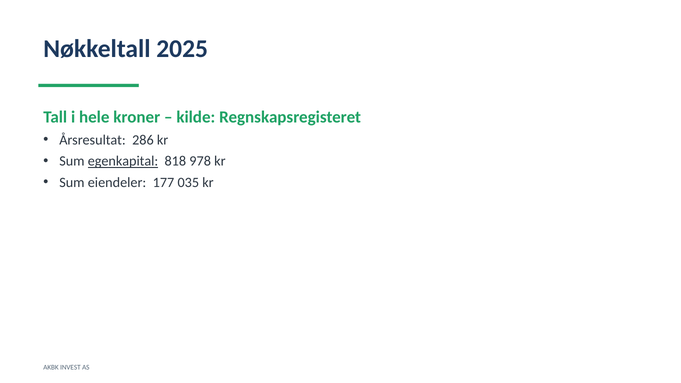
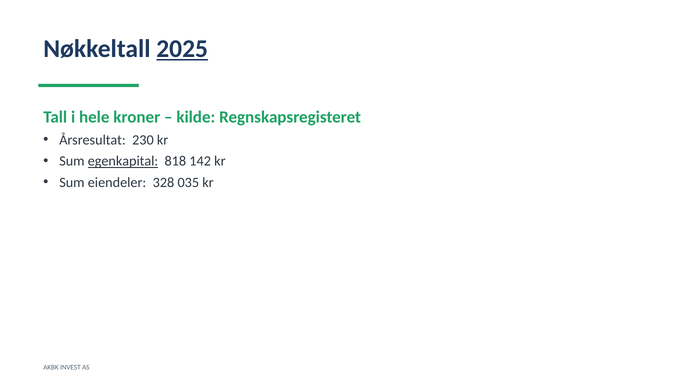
2025 underline: none -> present
286: 286 -> 230
978: 978 -> 142
177: 177 -> 328
